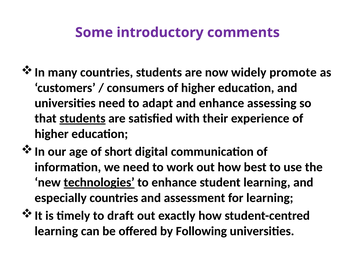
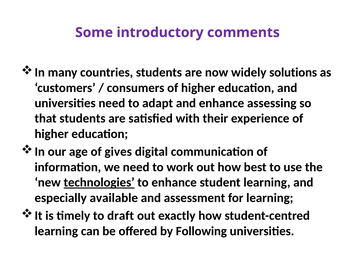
promote: promote -> solutions
students at (82, 119) underline: present -> none
short: short -> gives
especially countries: countries -> available
